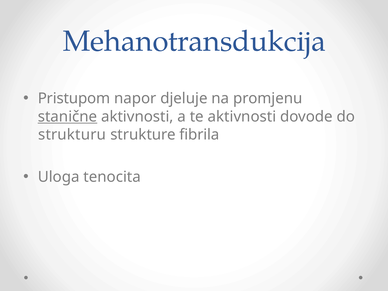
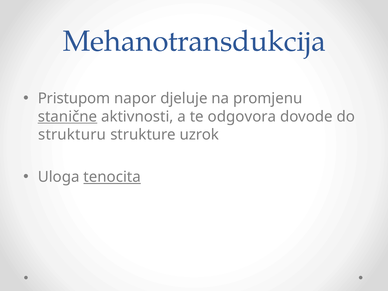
te aktivnosti: aktivnosti -> odgovora
fibrila: fibrila -> uzrok
tenocita underline: none -> present
